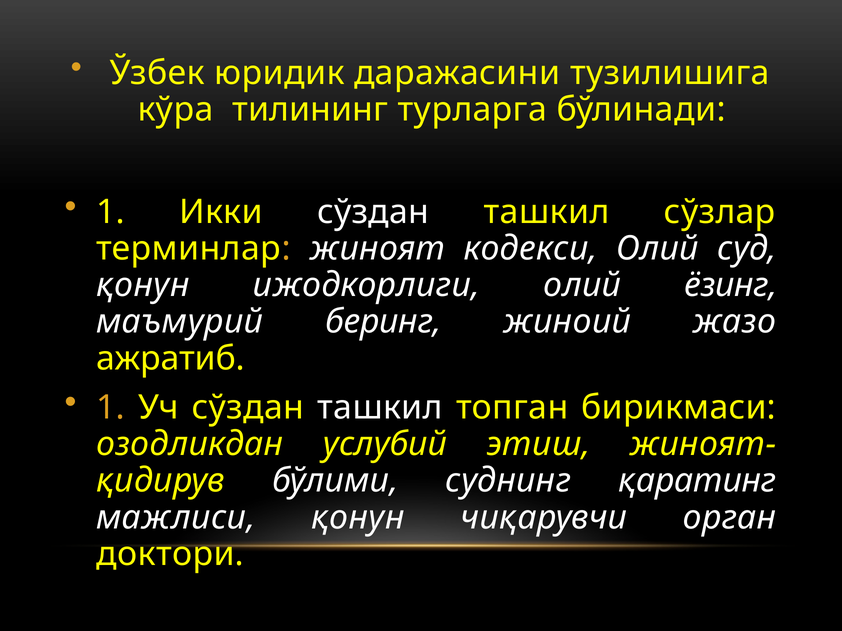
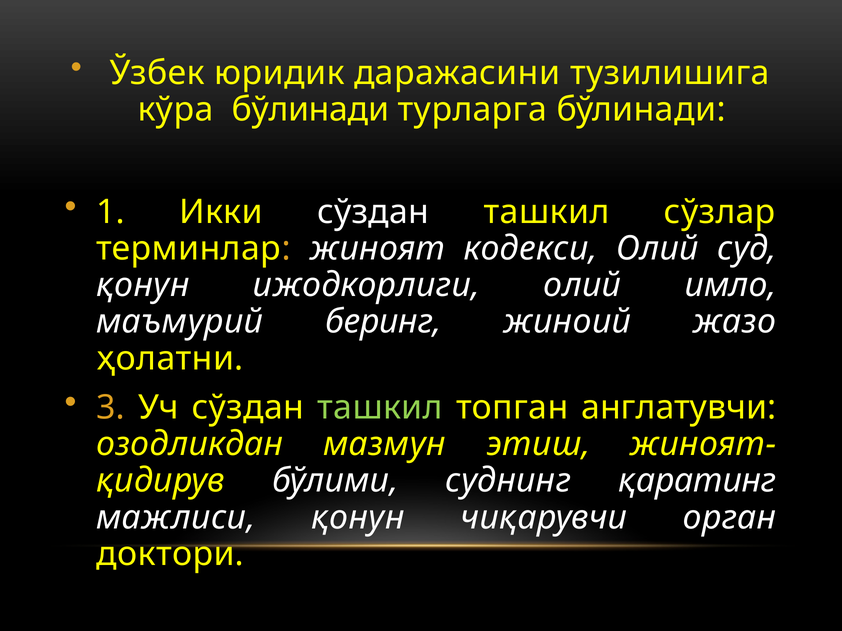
кўра тилининг: тилининг -> бўлинади
ёзинг: ёзинг -> имло
ажратиб: ажратиб -> ҳолатни
1 at (110, 408): 1 -> 3
ташкил at (380, 408) colour: white -> light green
бирикмаси: бирикмаси -> англатувчи
услубий: услубий -> мазмун
